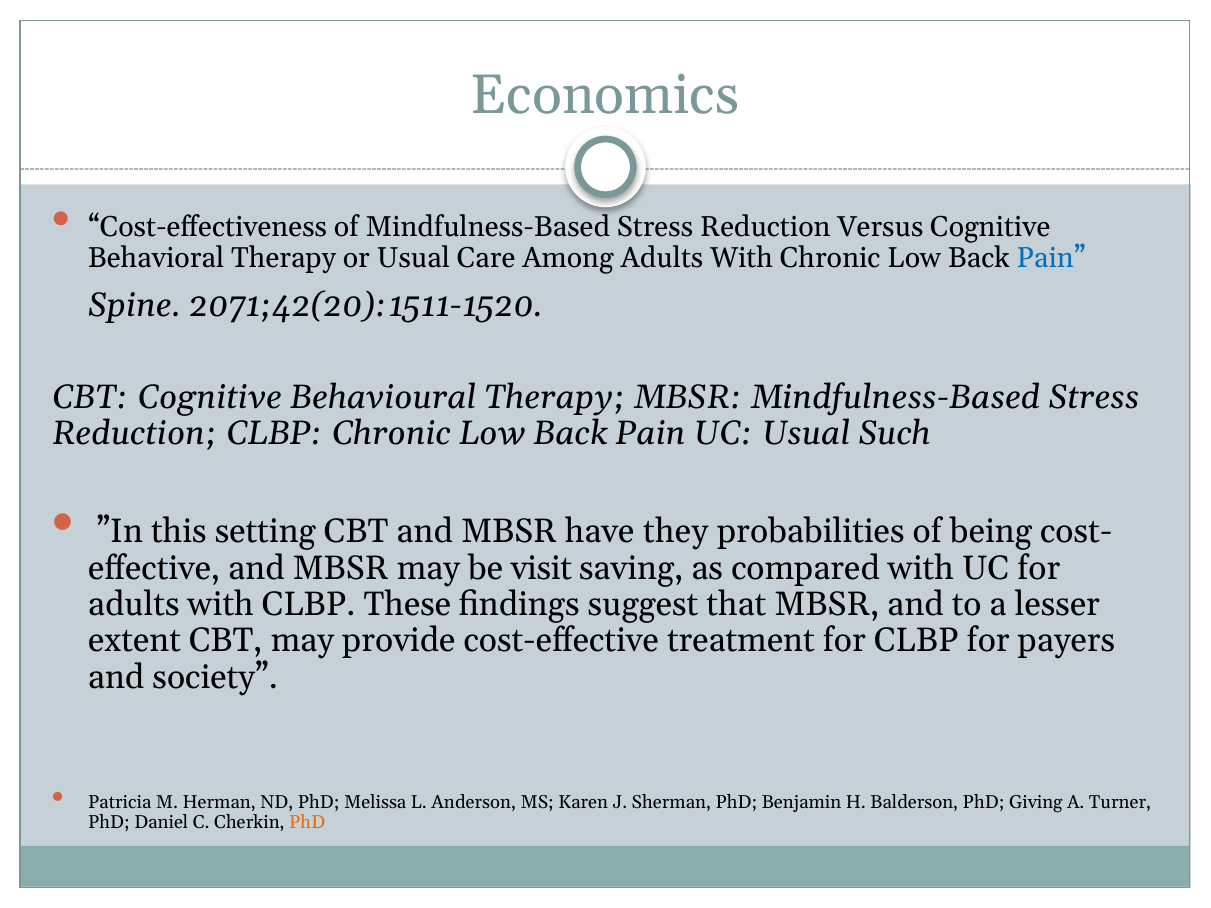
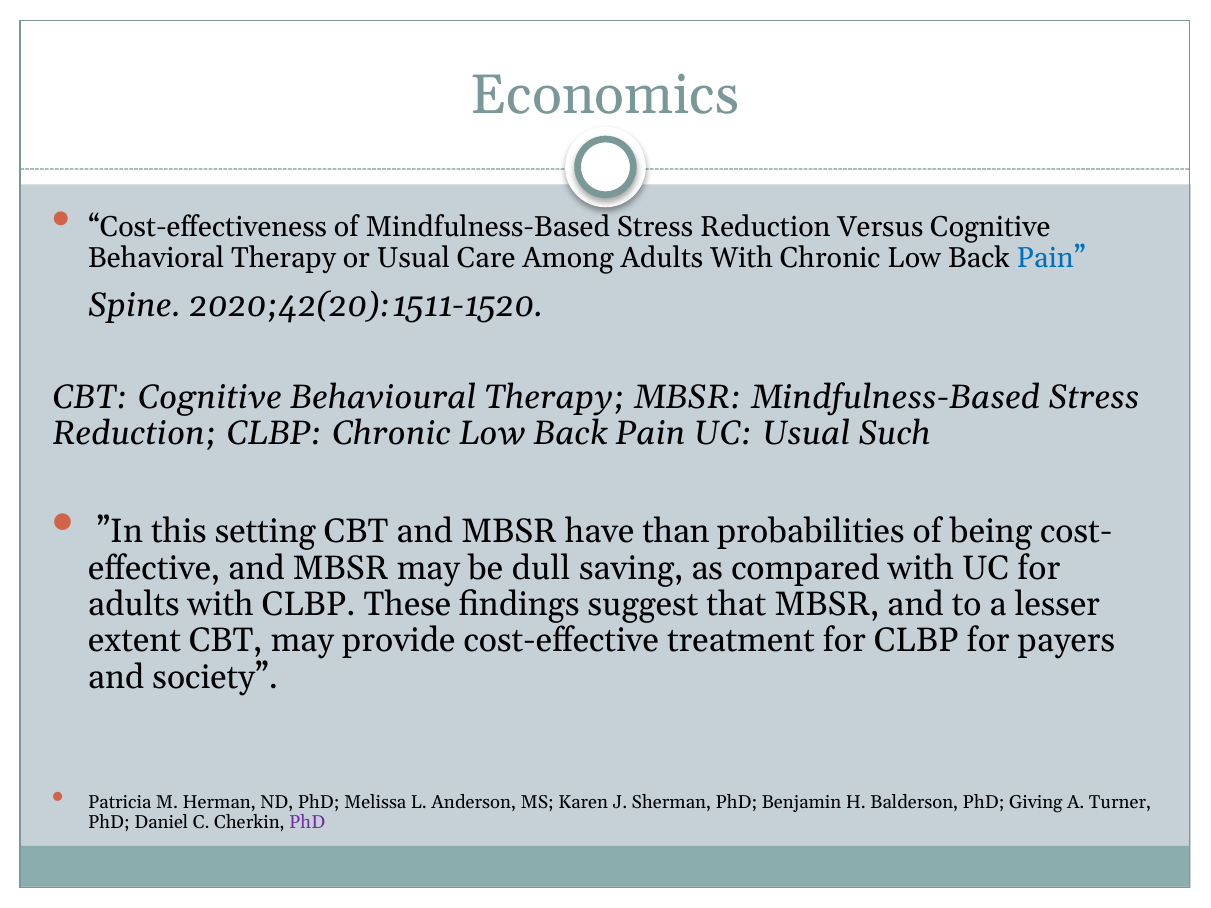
2071;42(20):1511-1520: 2071;42(20):1511-1520 -> 2020;42(20):1511-1520
they: they -> than
visit: visit -> dull
PhD at (307, 822) colour: orange -> purple
